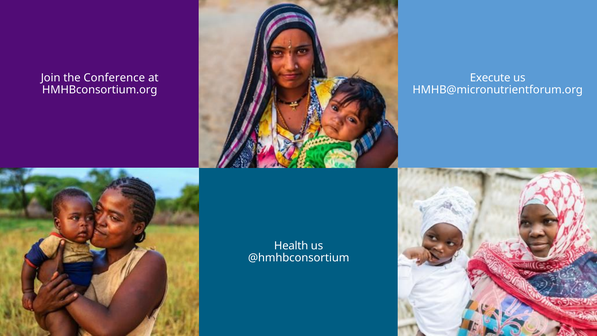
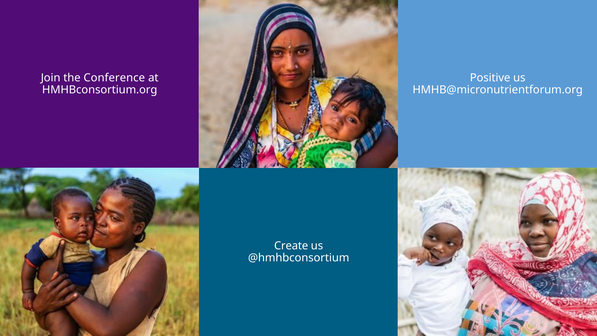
Execute: Execute -> Positive
Health: Health -> Create
